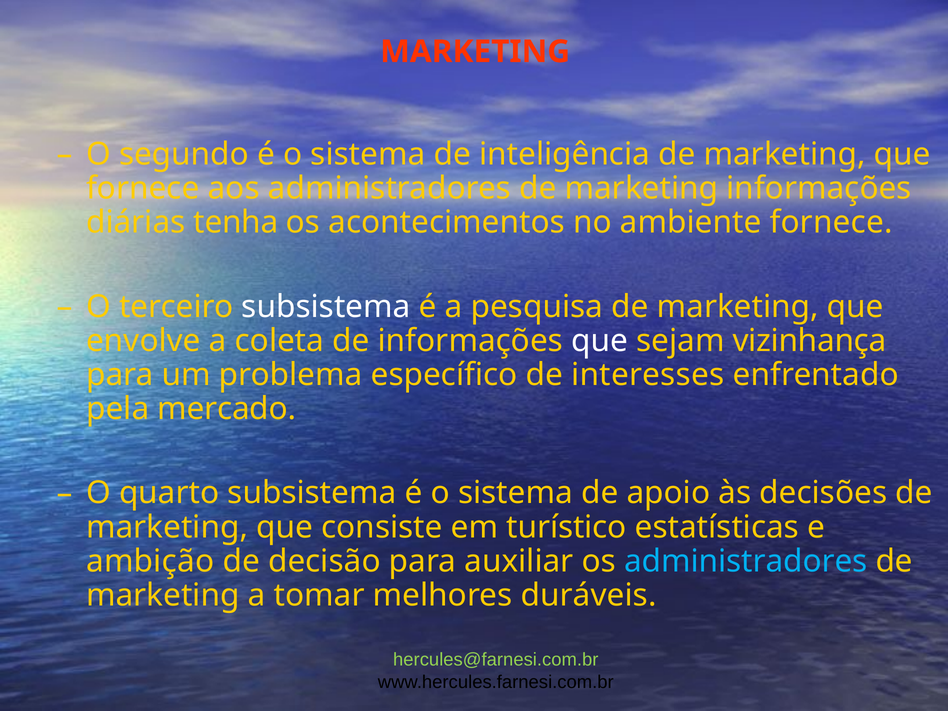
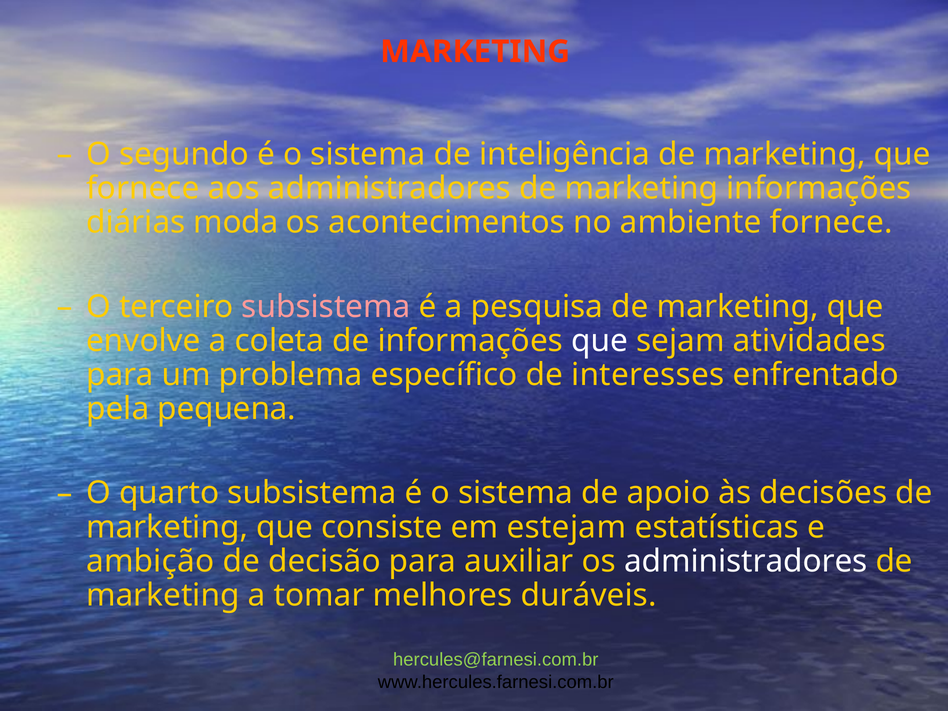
tenha: tenha -> moda
subsistema at (326, 307) colour: white -> pink
vizinhança: vizinhança -> atividades
mercado: mercado -> pequena
turístico: turístico -> estejam
administradores at (746, 561) colour: light blue -> white
